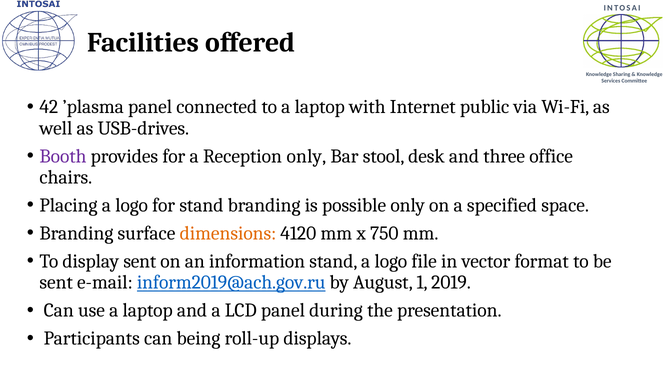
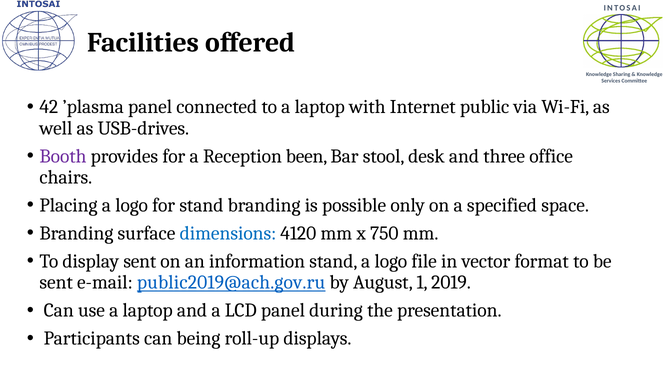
Reception only: only -> been
dimensions colour: orange -> blue
inform2019@ach.gov.ru: inform2019@ach.gov.ru -> public2019@ach.gov.ru
